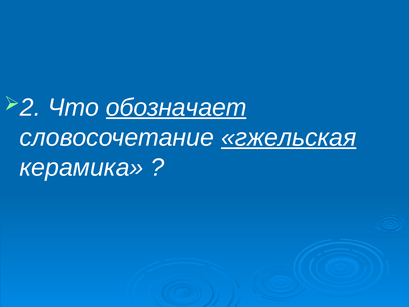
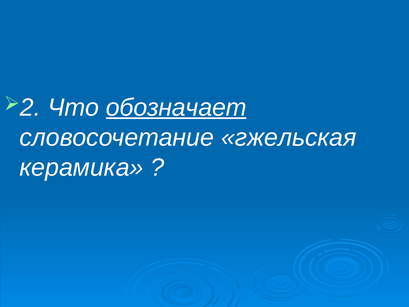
гжельская underline: present -> none
